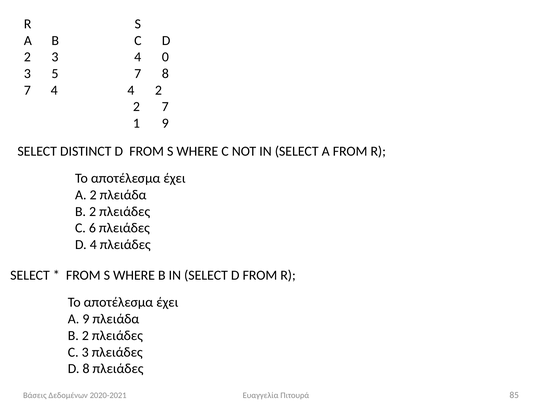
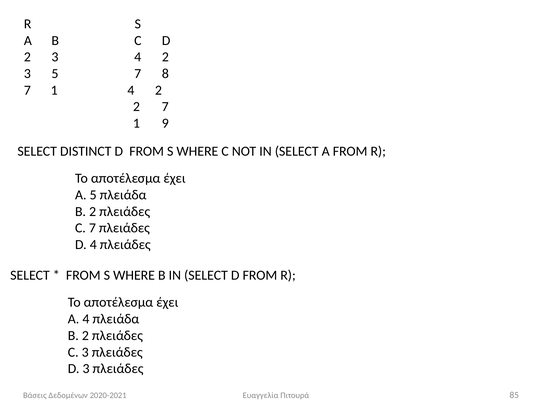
3 4 0: 0 -> 2
4 at (54, 90): 4 -> 1
Α 2: 2 -> 5
C 6: 6 -> 7
Α 9: 9 -> 4
D 8: 8 -> 3
